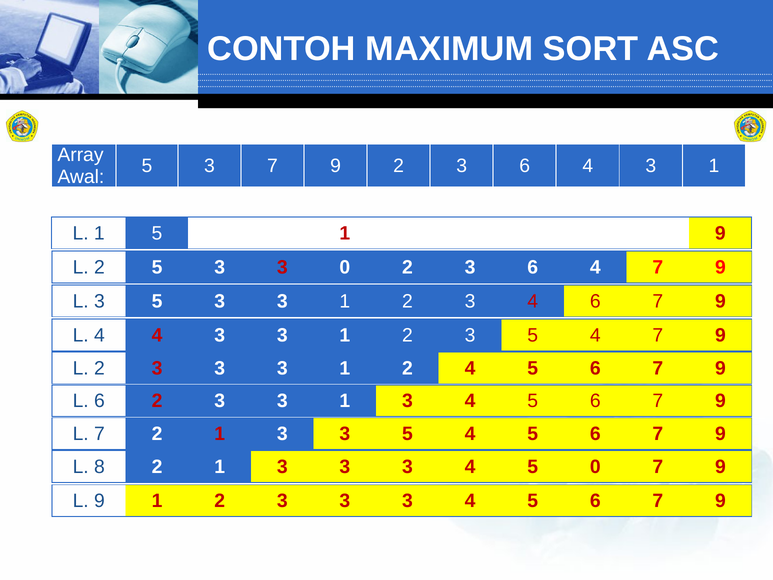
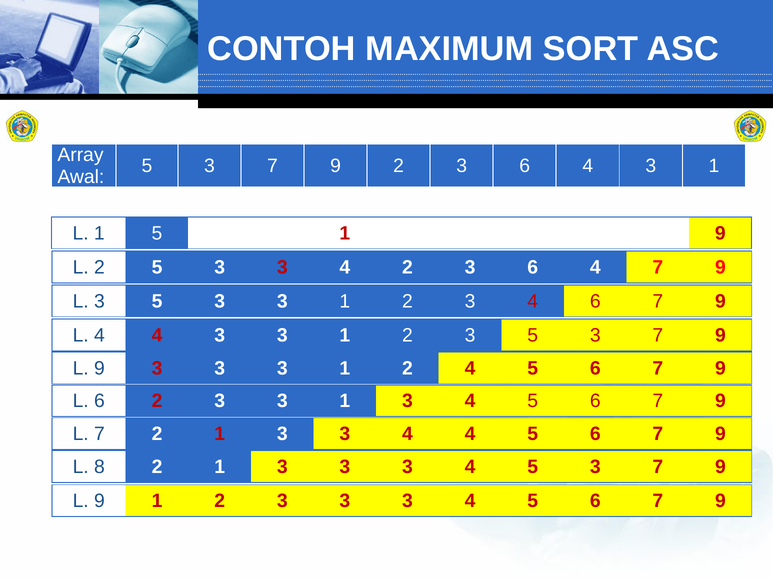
5 3 3 0: 0 -> 4
2 3 5 4: 4 -> 3
2 at (99, 368): 2 -> 9
1 3 3 5: 5 -> 4
4 5 0: 0 -> 3
